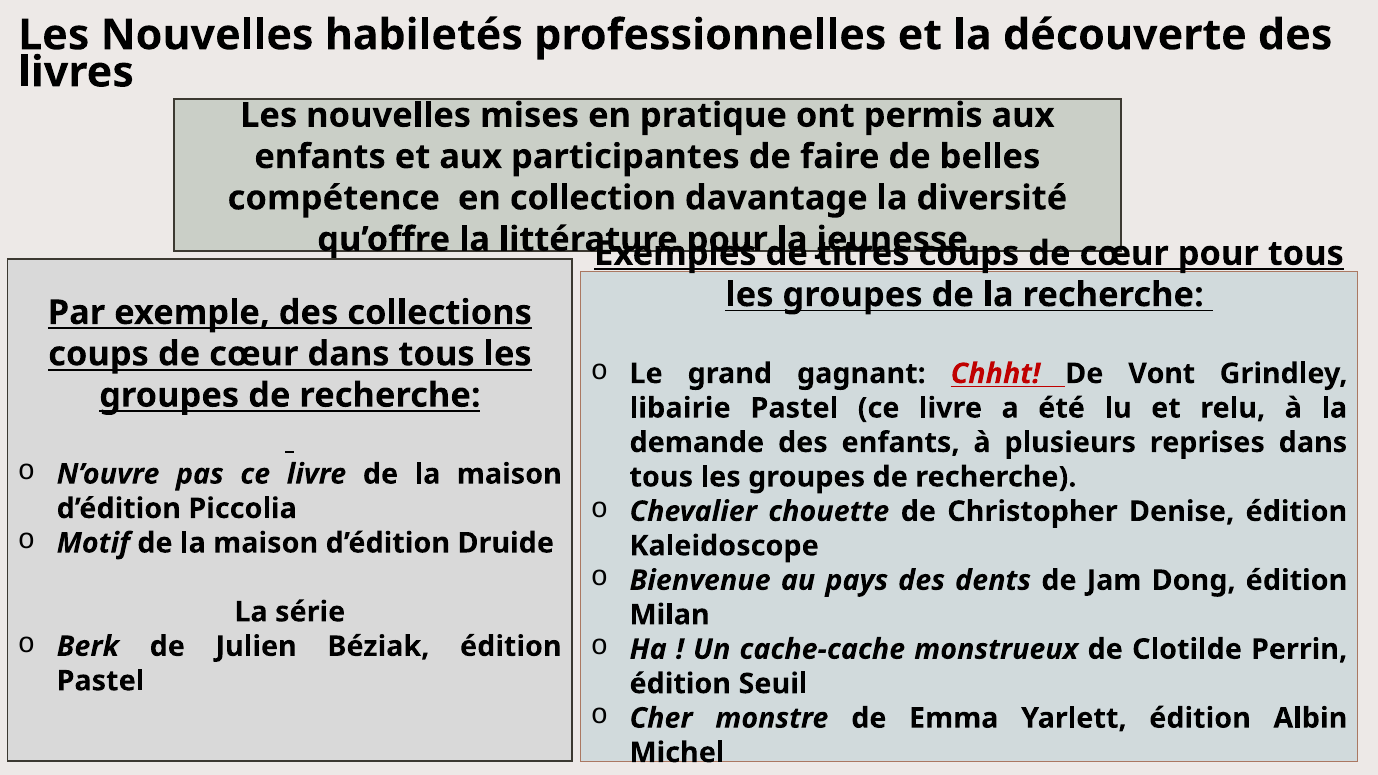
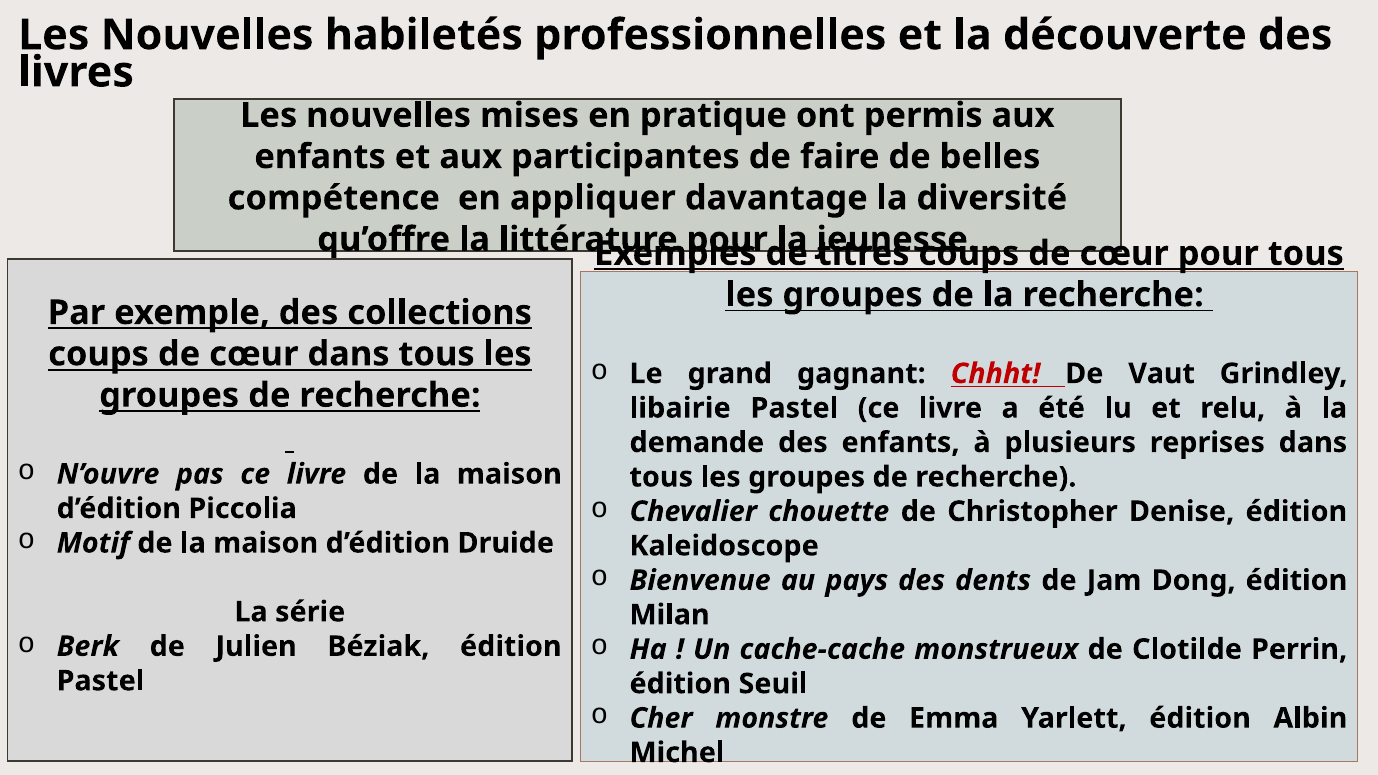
collection: collection -> appliquer
Vont: Vont -> Vaut
